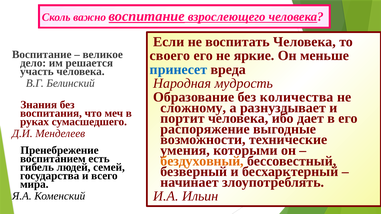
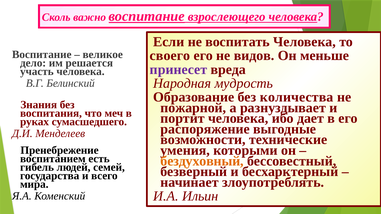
яркие: яркие -> видов
принесет colour: blue -> purple
сложному: сложному -> пожарной
